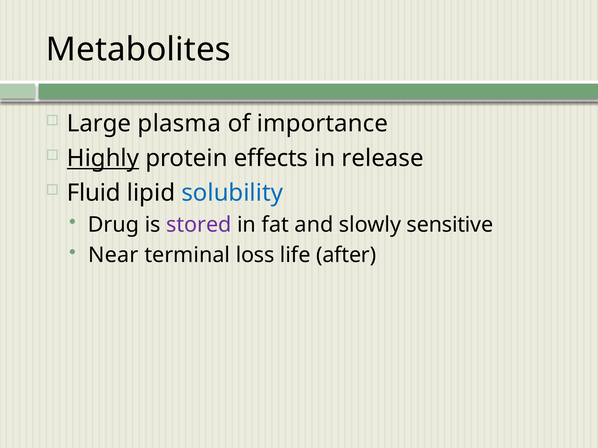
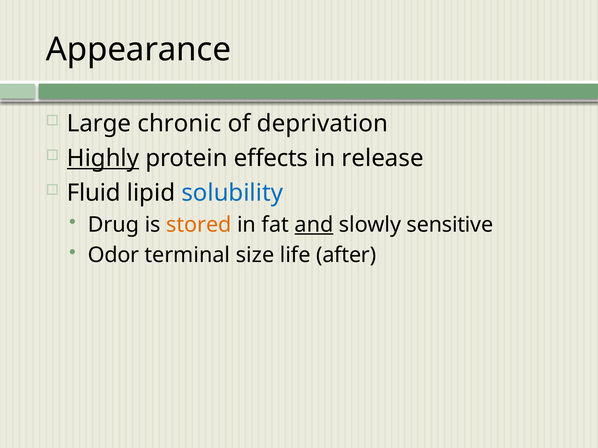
Metabolites: Metabolites -> Appearance
plasma: plasma -> chronic
importance: importance -> deprivation
stored colour: purple -> orange
and underline: none -> present
Near: Near -> Odor
loss: loss -> size
